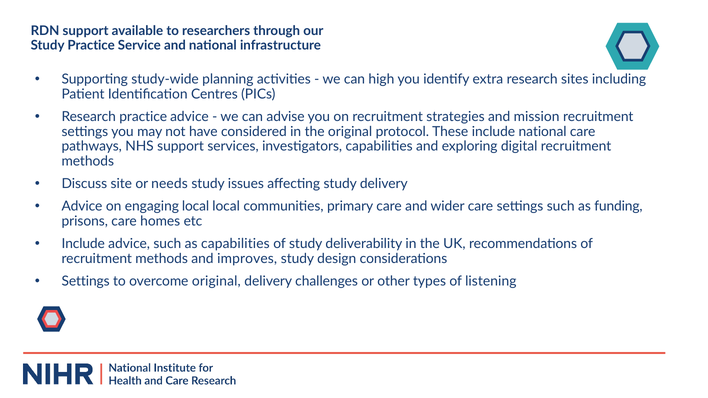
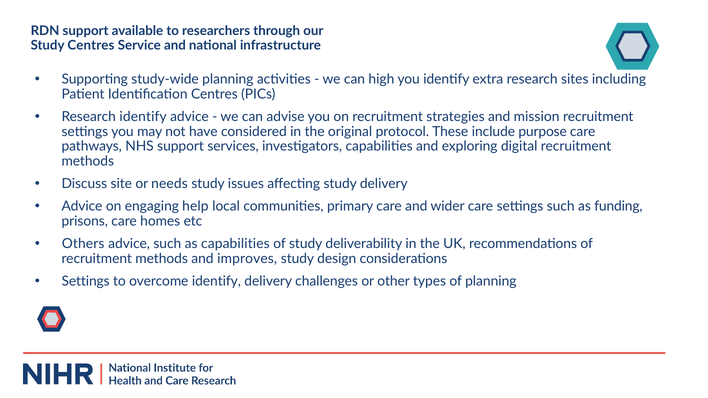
Study Practice: Practice -> Centres
Research practice: practice -> identify
include national: national -> purpose
engaging local: local -> help
Include at (83, 244): Include -> Others
overcome original: original -> identify
of listening: listening -> planning
